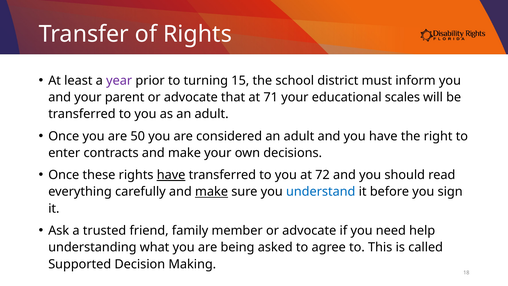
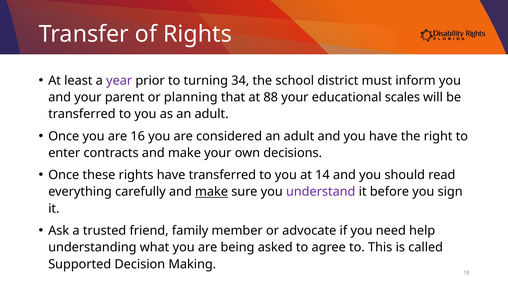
15: 15 -> 34
parent or advocate: advocate -> planning
71: 71 -> 88
50: 50 -> 16
have at (171, 175) underline: present -> none
72: 72 -> 14
understand colour: blue -> purple
